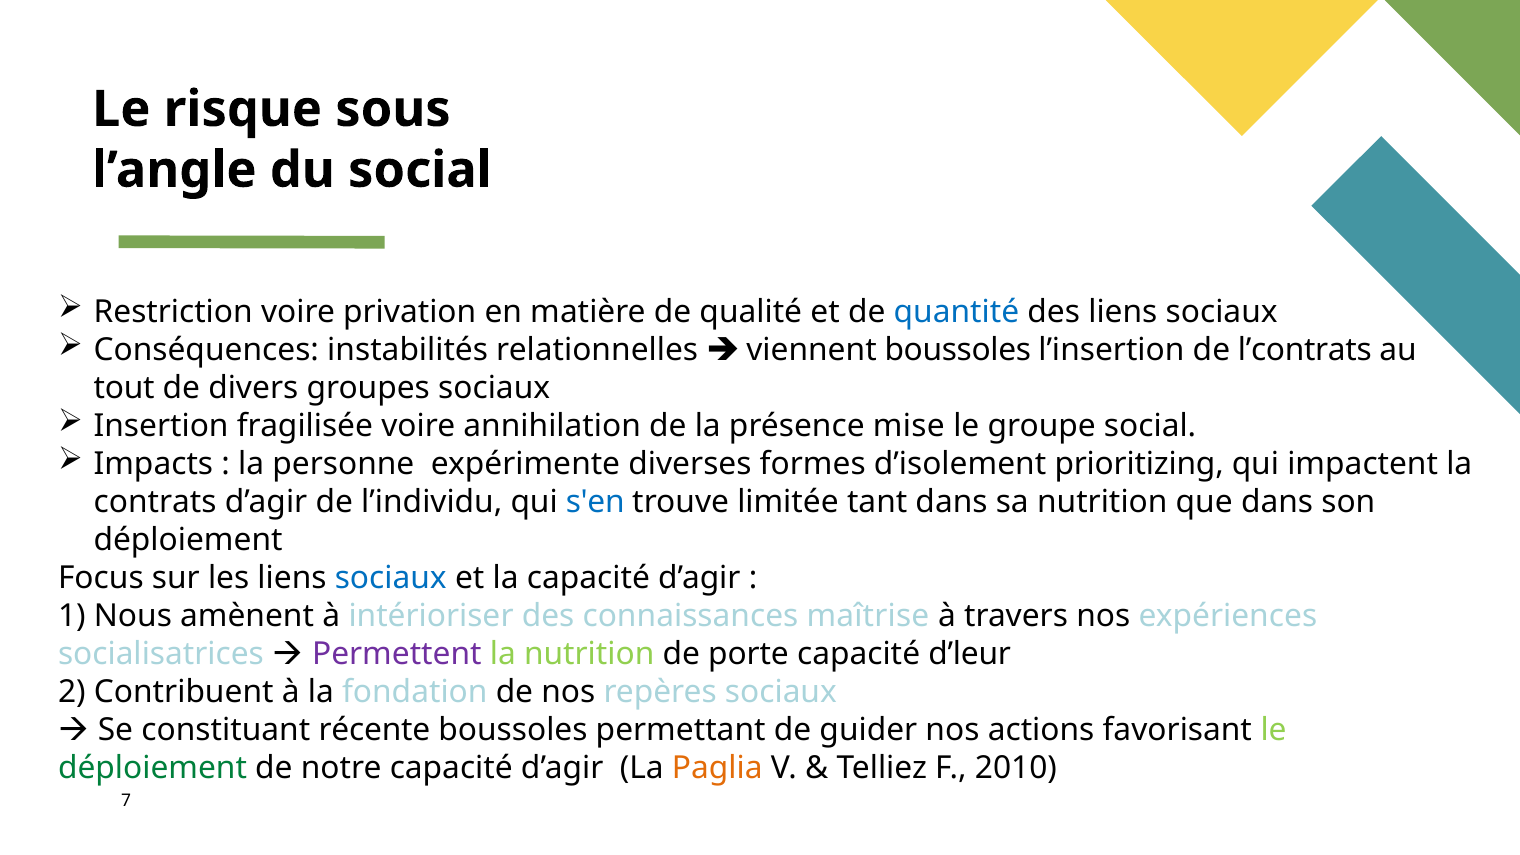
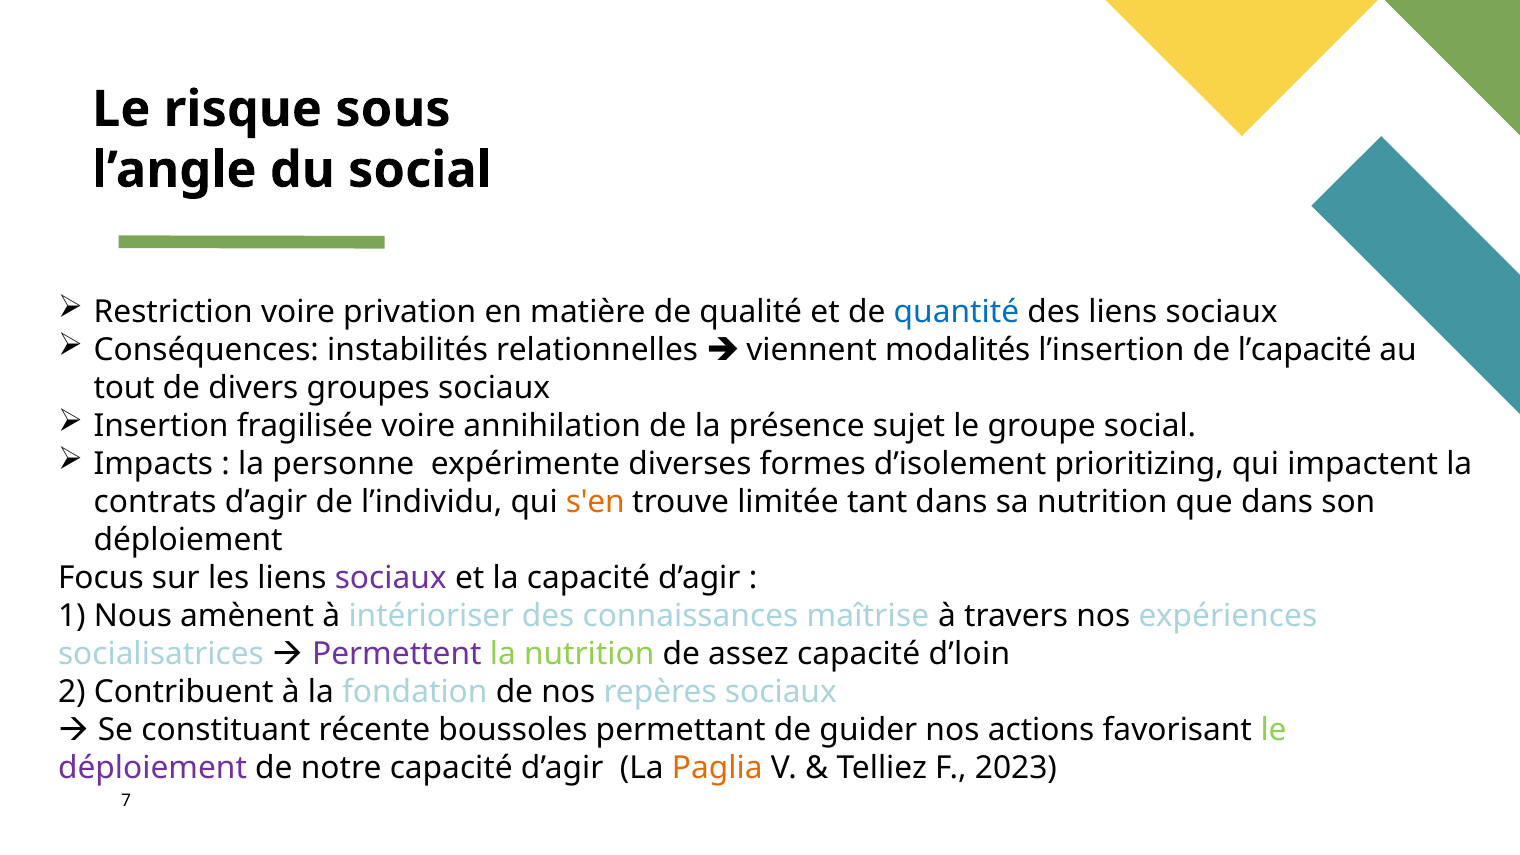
viennent boussoles: boussoles -> modalités
l’contrats: l’contrats -> l’capacité
mise: mise -> sujet
s'en colour: blue -> orange
sociaux at (391, 578) colour: blue -> purple
porte: porte -> assez
d’leur: d’leur -> d’loin
déploiement at (152, 769) colour: green -> purple
2010: 2010 -> 2023
